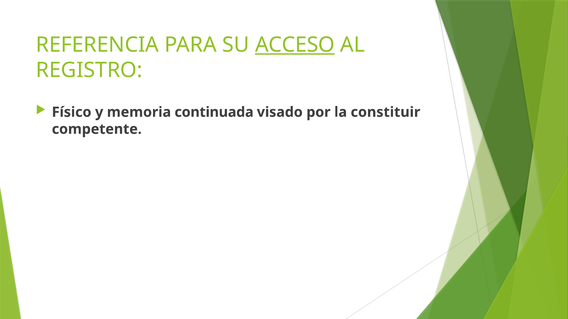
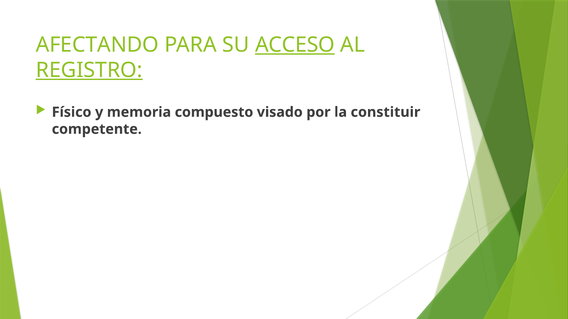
REFERENCIA: REFERENCIA -> AFECTANDO
REGISTRO underline: none -> present
continuada: continuada -> compuesto
